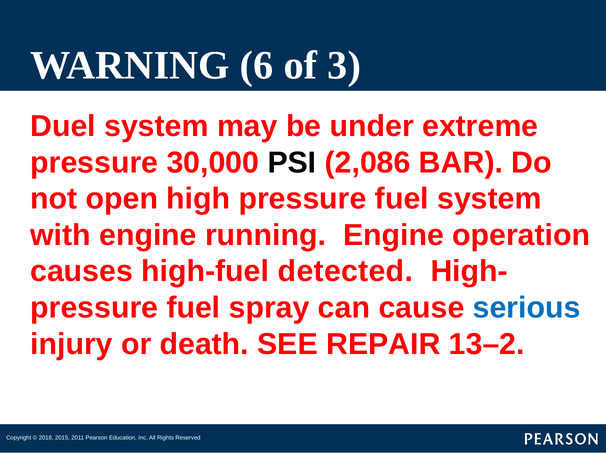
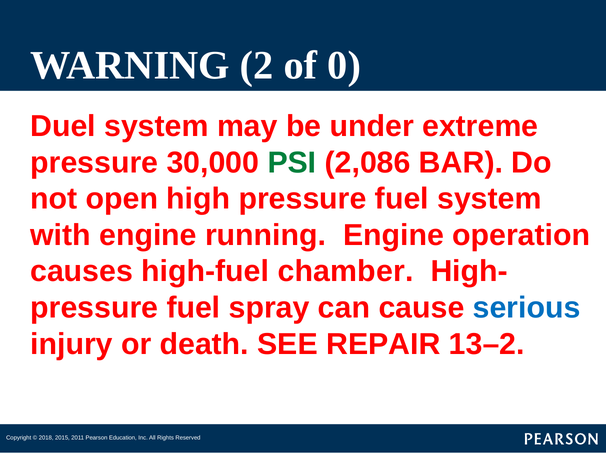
6: 6 -> 2
3: 3 -> 0
PSI colour: black -> green
detected: detected -> chamber
